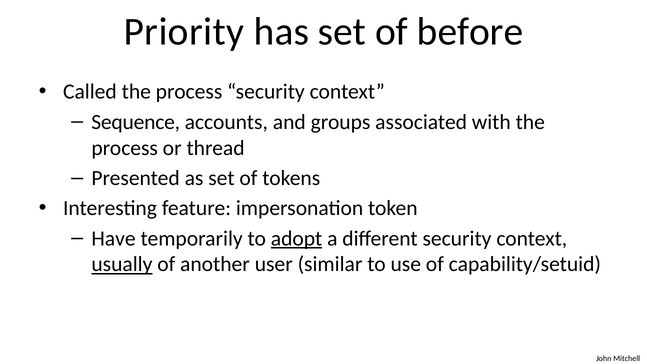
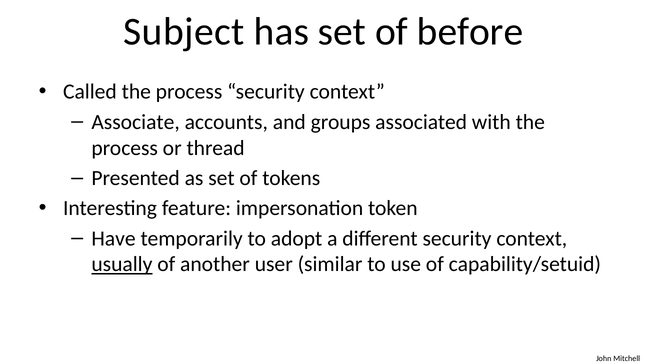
Priority: Priority -> Subject
Sequence: Sequence -> Associate
adopt underline: present -> none
